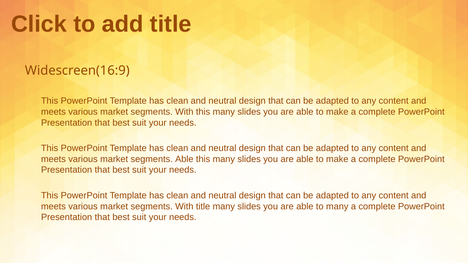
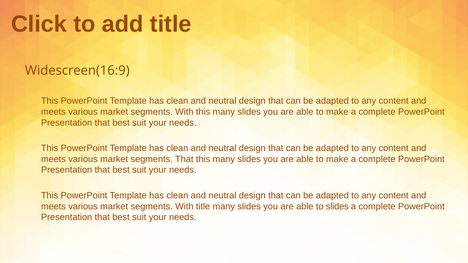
segments Able: Able -> That
to many: many -> slides
